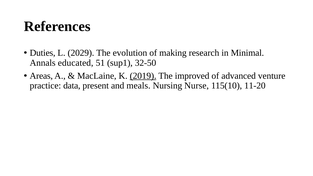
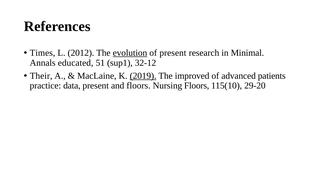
Duties: Duties -> Times
2029: 2029 -> 2012
evolution underline: none -> present
of making: making -> present
32-50: 32-50 -> 32-12
Areas: Areas -> Their
venture: venture -> patients
and meals: meals -> floors
Nursing Nurse: Nurse -> Floors
11-20: 11-20 -> 29-20
